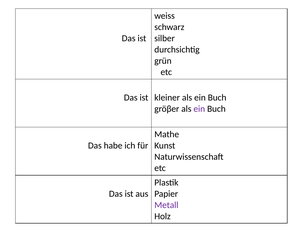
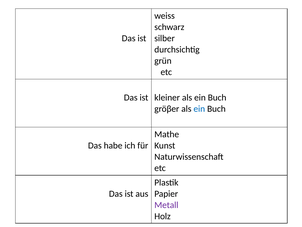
ein at (199, 109) colour: purple -> blue
